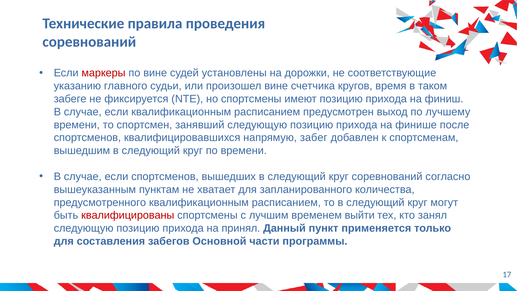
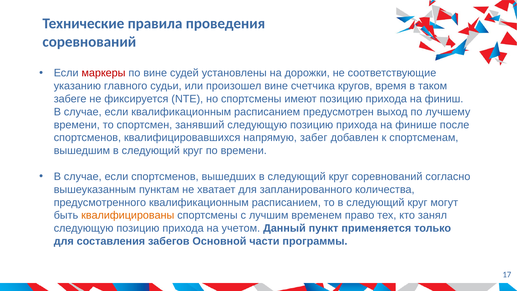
квалифицированы colour: red -> orange
выйти: выйти -> право
принял: принял -> учетом
